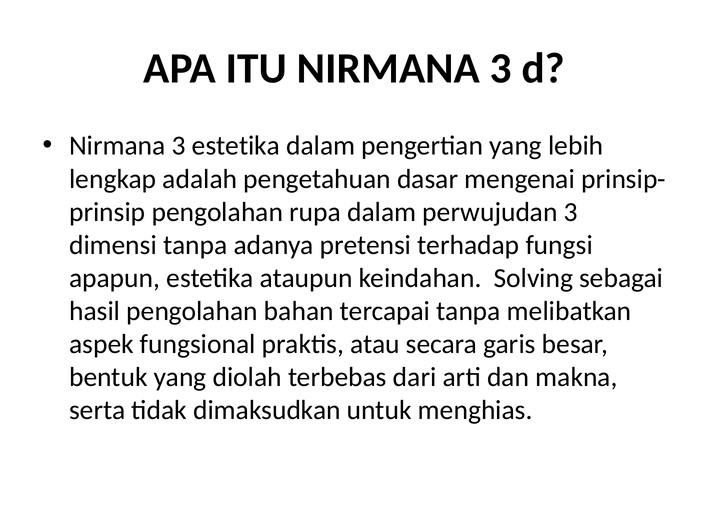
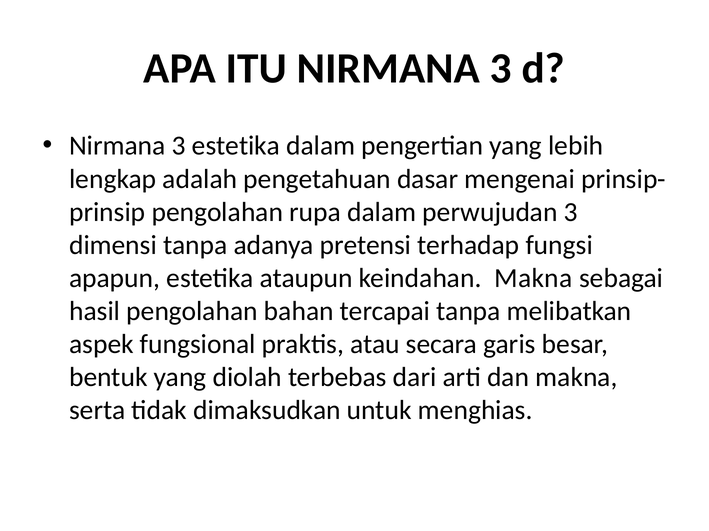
keindahan Solving: Solving -> Makna
